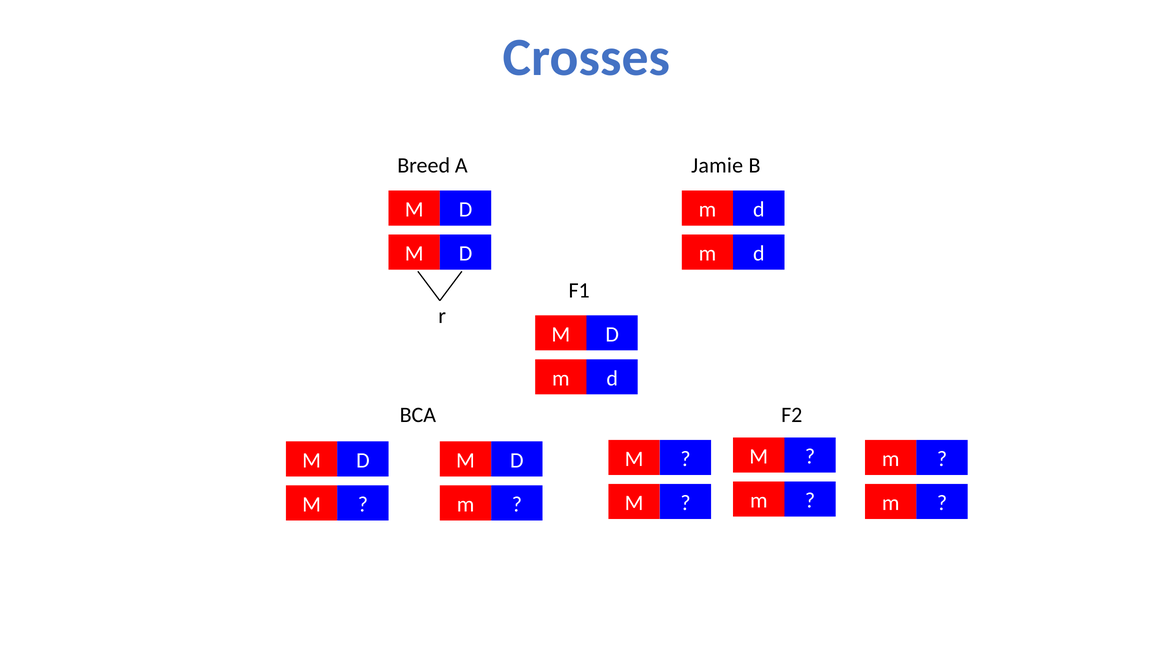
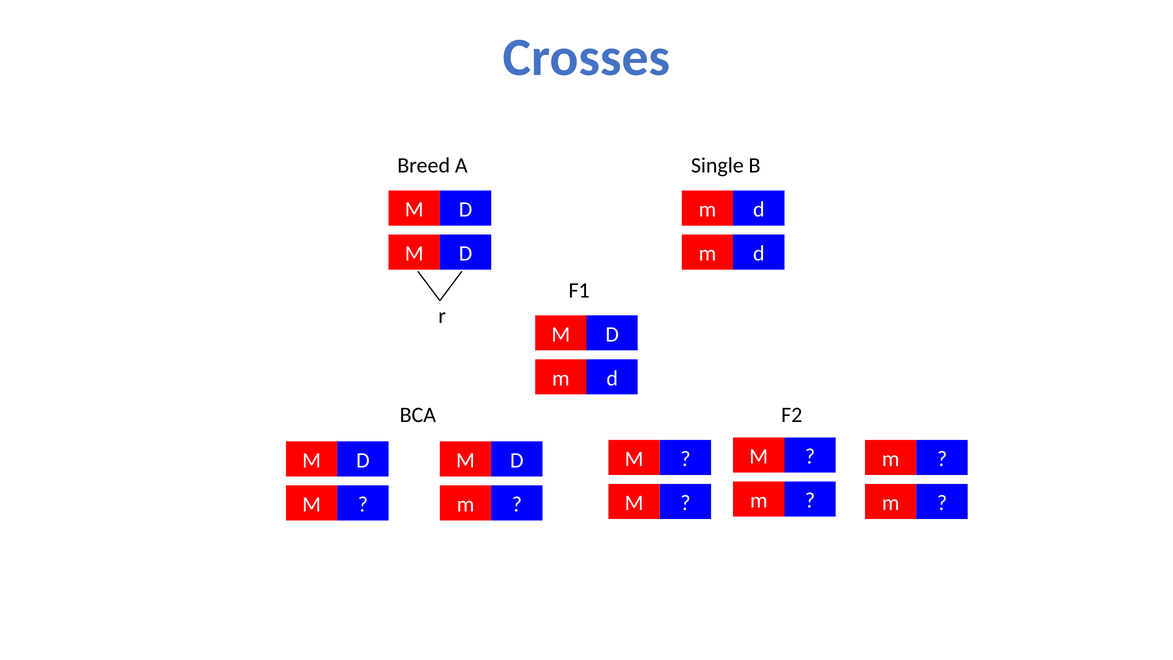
Jamie: Jamie -> Single
